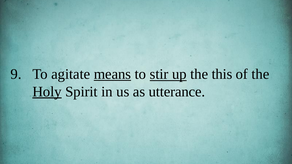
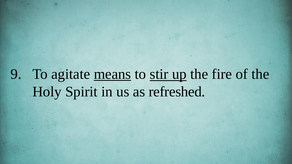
this: this -> fire
Holy underline: present -> none
utterance: utterance -> refreshed
